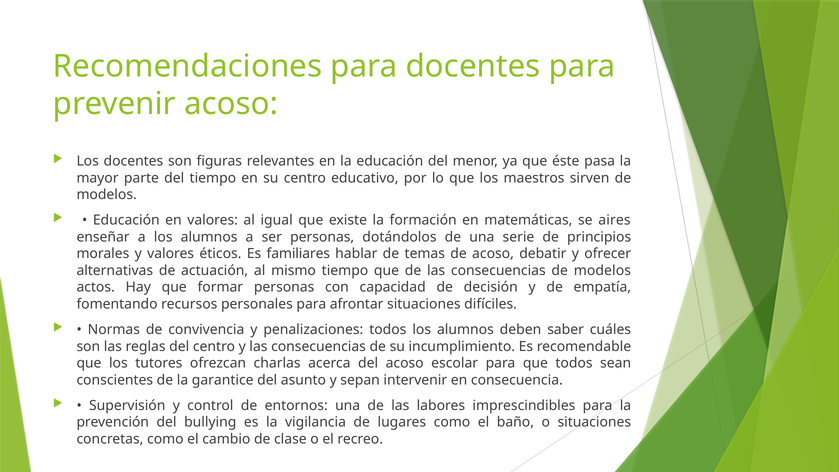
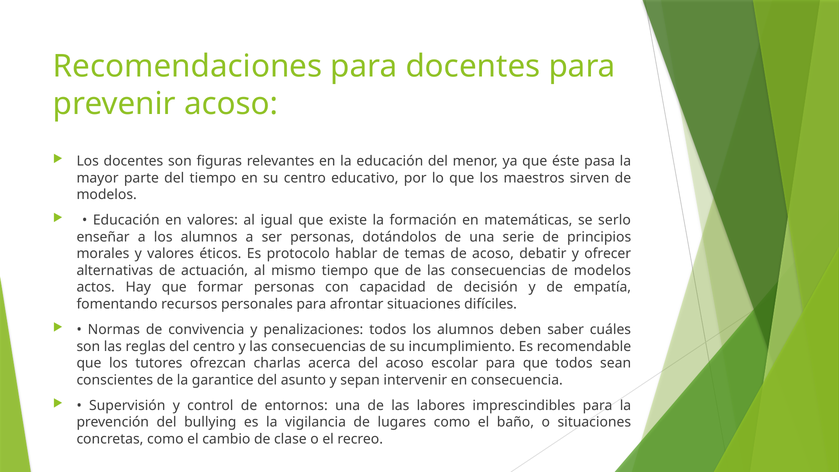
aires: aires -> serlo
familiares: familiares -> protocolo
